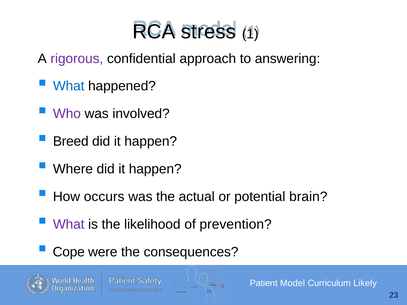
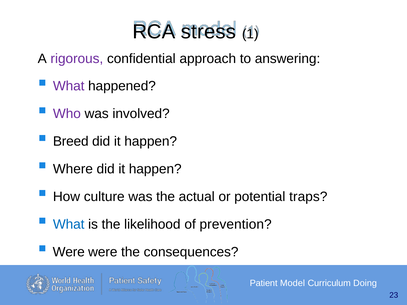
What at (69, 86) colour: blue -> purple
occurs: occurs -> culture
brain: brain -> traps
What at (69, 225) colour: purple -> blue
Cope at (69, 252): Cope -> Were
Likely: Likely -> Doing
